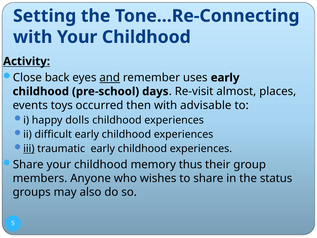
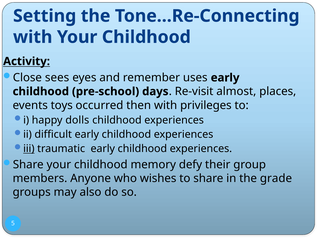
back: back -> sees
and underline: present -> none
advisable: advisable -> privileges
thus: thus -> defy
status: status -> grade
